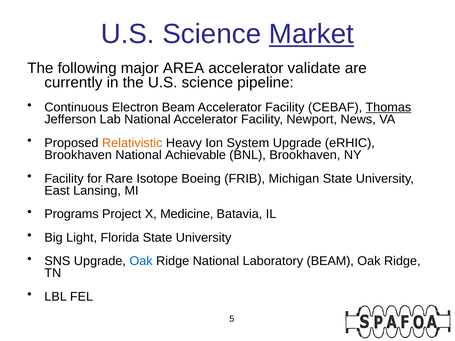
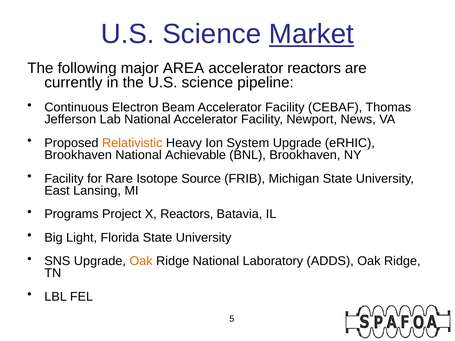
accelerator validate: validate -> reactors
Thomas underline: present -> none
Boeing: Boeing -> Source
X Medicine: Medicine -> Reactors
Oak at (141, 261) colour: blue -> orange
Laboratory BEAM: BEAM -> ADDS
